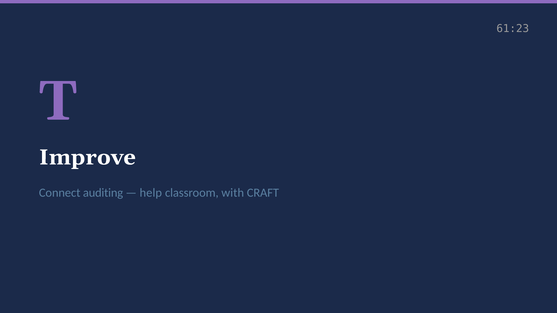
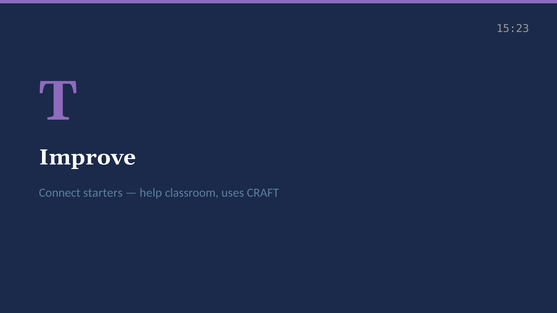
61:23: 61:23 -> 15:23
auditing: auditing -> starters
with: with -> uses
